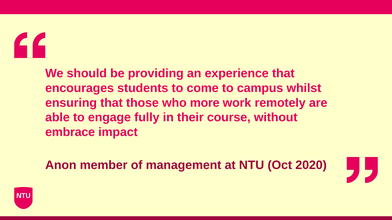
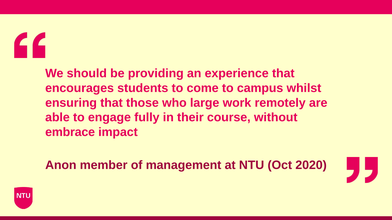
more: more -> large
